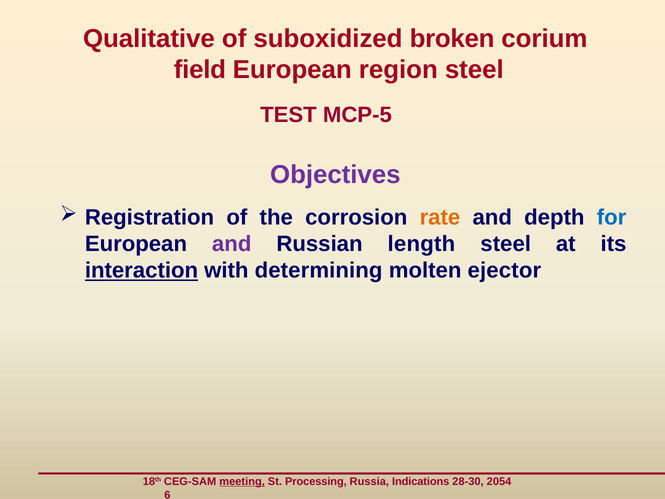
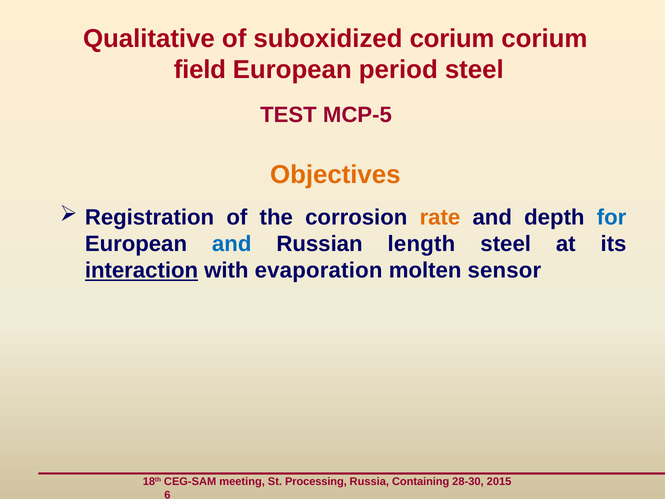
suboxidized broken: broken -> corium
region: region -> period
Objectives colour: purple -> orange
and at (232, 244) colour: purple -> blue
determining: determining -> evaporation
ejector: ejector -> sensor
meeting underline: present -> none
Indications: Indications -> Containing
2054: 2054 -> 2015
